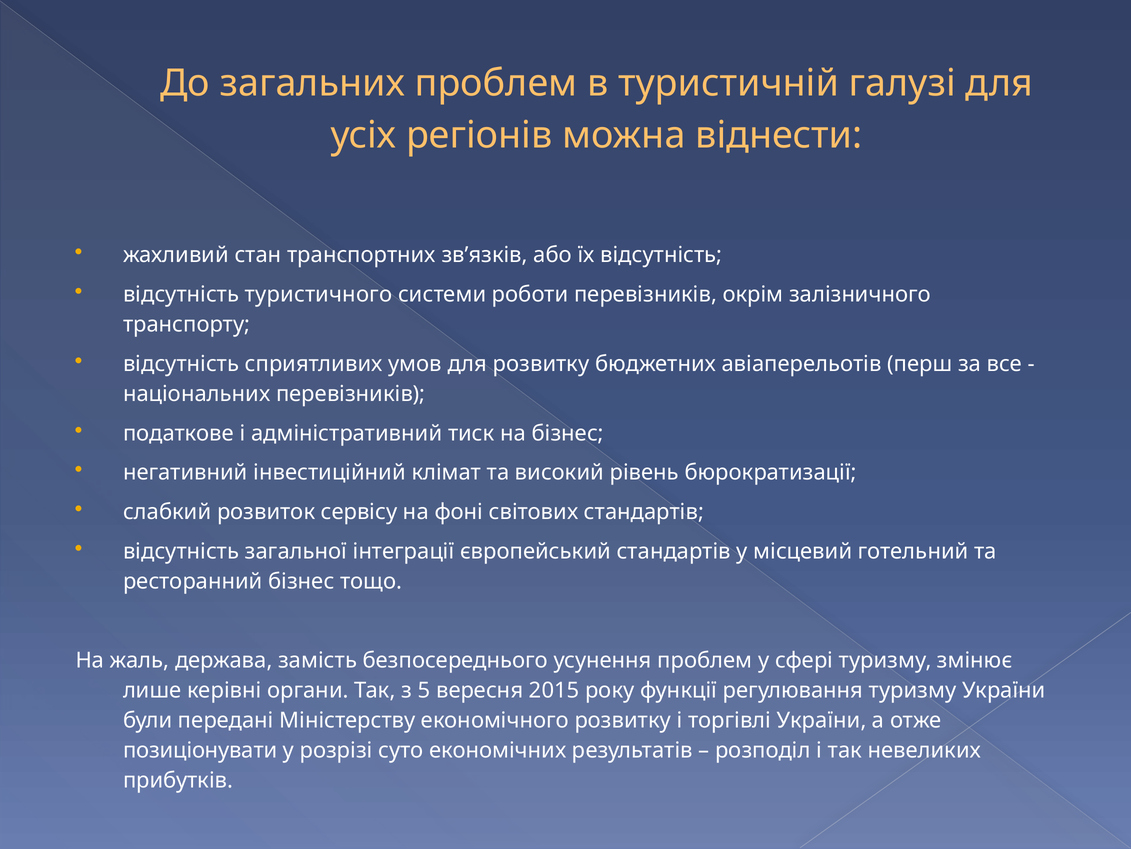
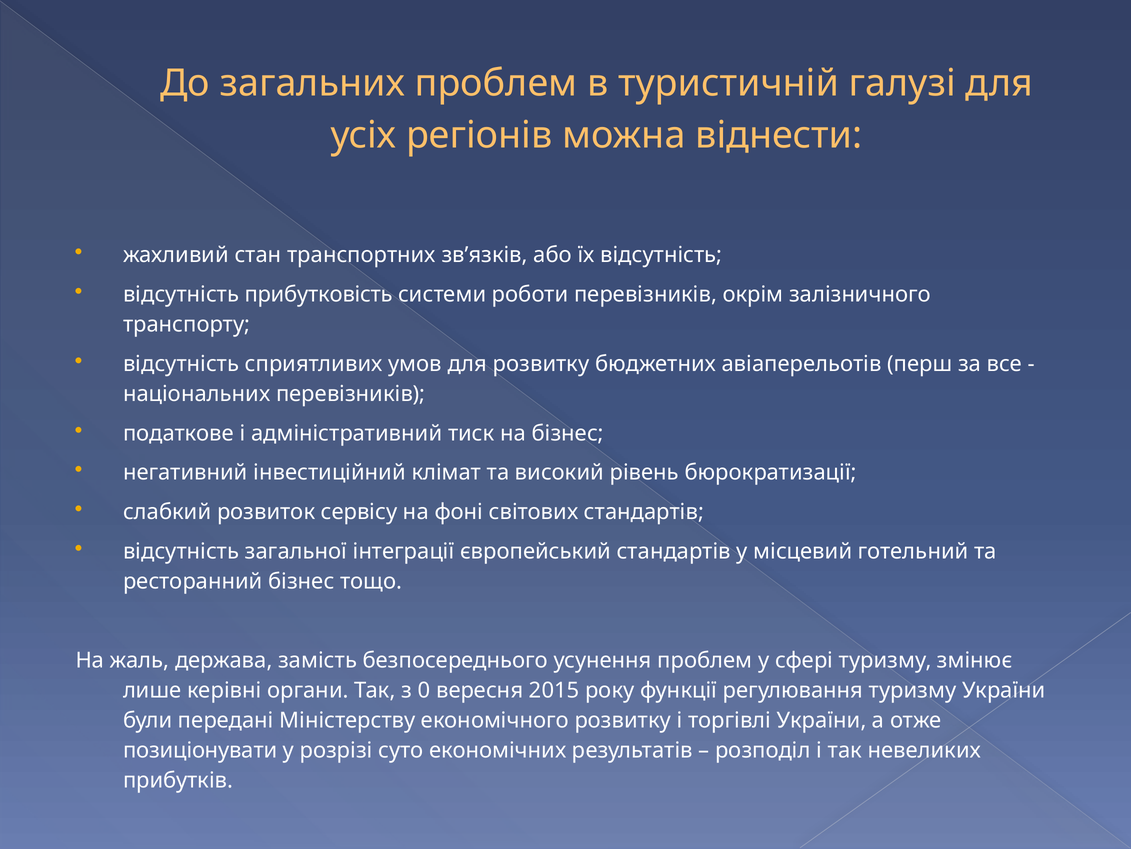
туристичного: туристичного -> прибутковість
5: 5 -> 0
